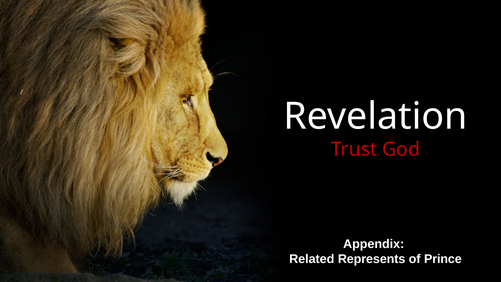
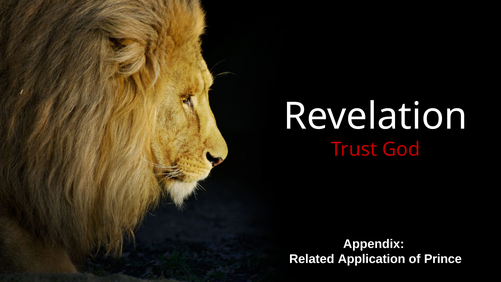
Represents: Represents -> Application
